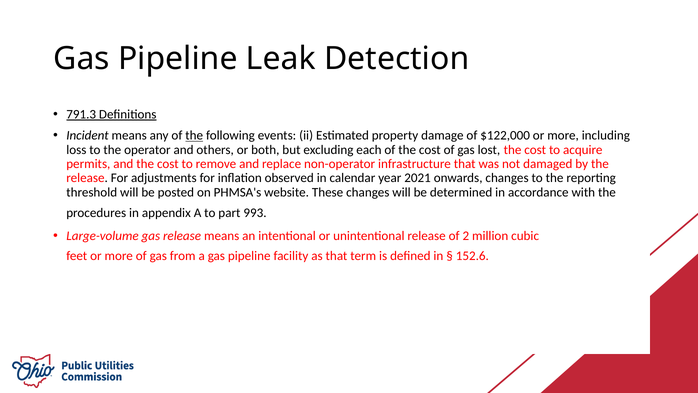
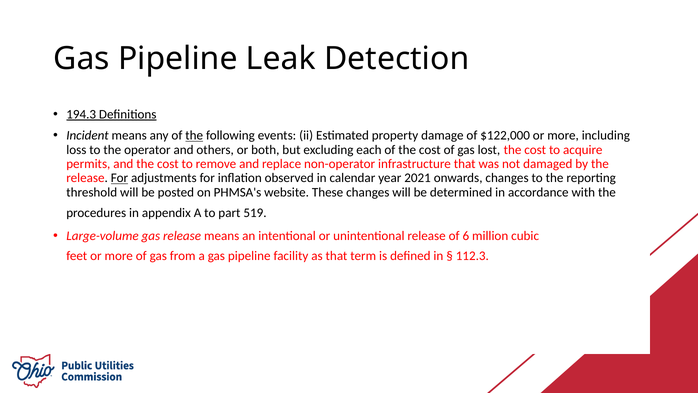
791.3: 791.3 -> 194.3
For at (119, 178) underline: none -> present
993: 993 -> 519
2: 2 -> 6
152.6: 152.6 -> 112.3
